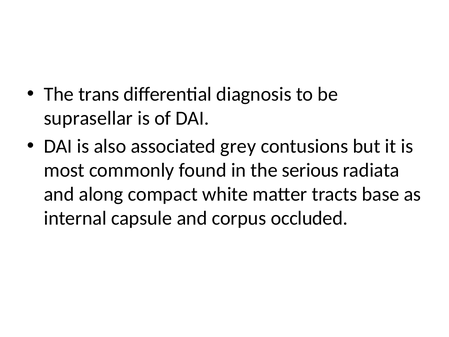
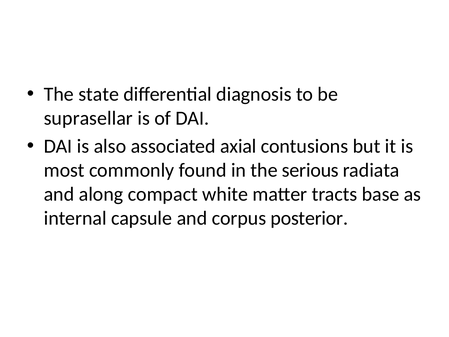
trans: trans -> state
grey: grey -> axial
occluded: occluded -> posterior
